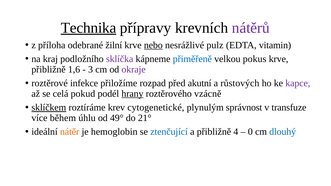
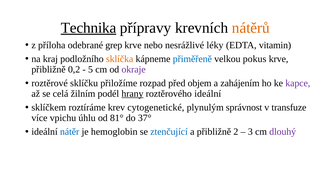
nátěrů colour: purple -> orange
žilní: žilní -> grep
nebo underline: present -> none
pulz: pulz -> léky
sklíčka colour: purple -> orange
1,6: 1,6 -> 0,2
3: 3 -> 5
infekce: infekce -> sklíčku
akutní: akutní -> objem
růstových: růstových -> zahájením
pokud: pokud -> žilním
roztěrového vzácně: vzácně -> ideální
sklíčkem underline: present -> none
během: během -> vpichu
49°: 49° -> 81°
21°: 21° -> 37°
nátěr colour: orange -> blue
4: 4 -> 2
0: 0 -> 3
dlouhý colour: blue -> purple
